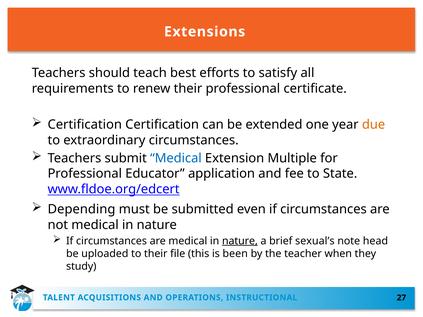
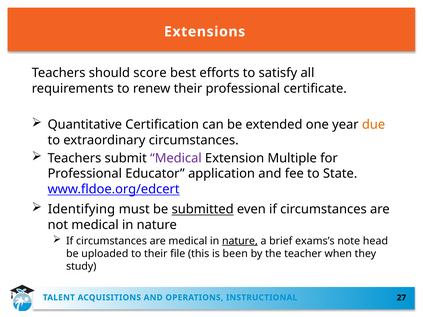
teach: teach -> score
Certification at (85, 125): Certification -> Quantitative
Medical at (176, 158) colour: blue -> purple
Depending: Depending -> Identifying
submitted underline: none -> present
sexual’s: sexual’s -> exams’s
